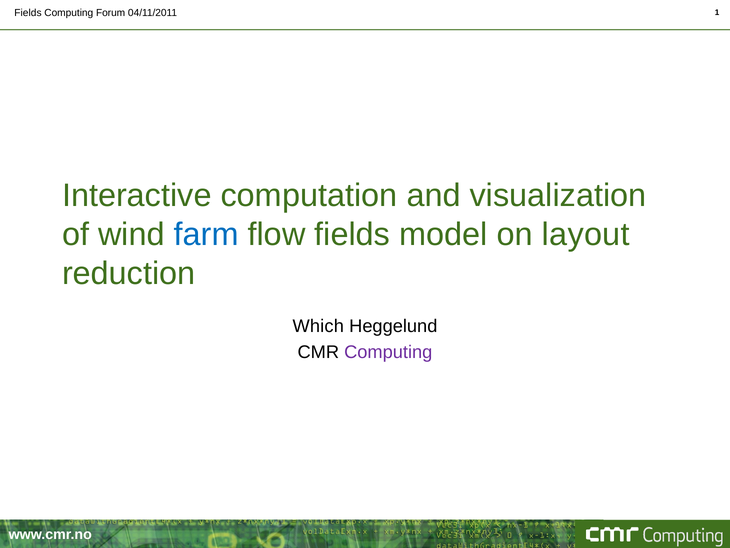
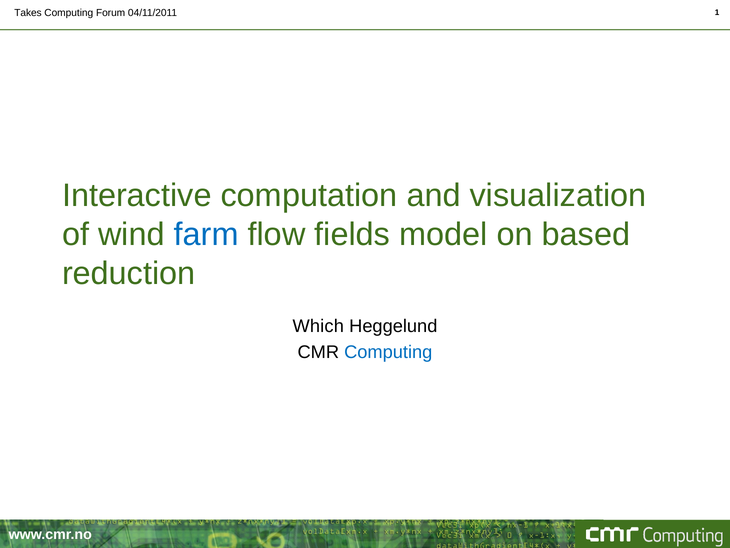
Fields at (28, 13): Fields -> Takes
layout: layout -> based
Computing at (388, 352) colour: purple -> blue
